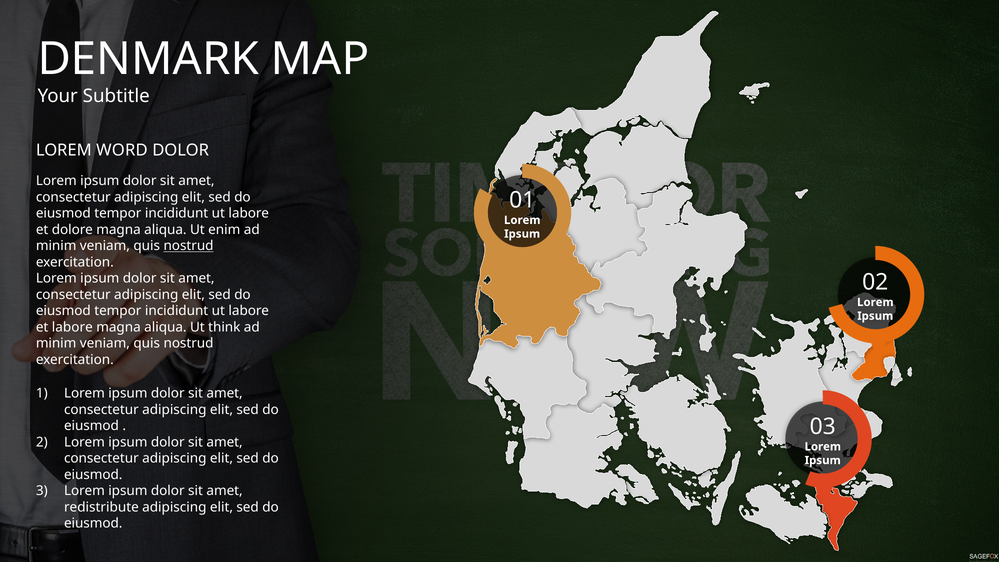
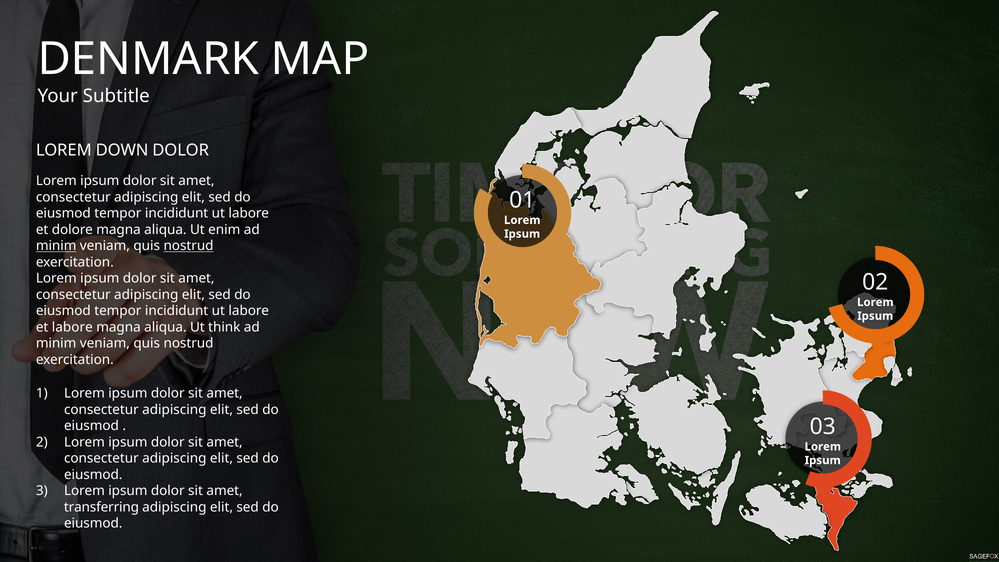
WORD: WORD -> DOWN
minim at (56, 246) underline: none -> present
redistribute: redistribute -> transferring
